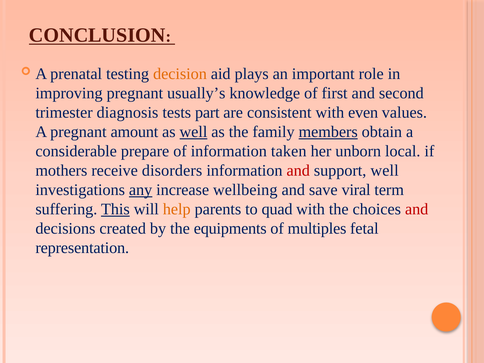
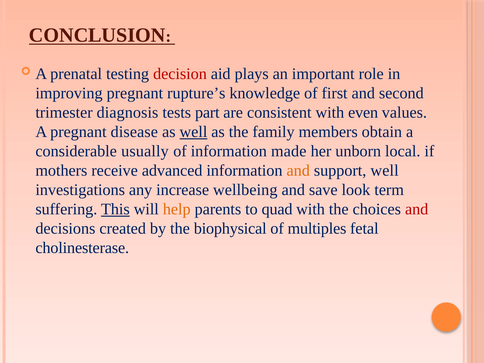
decision colour: orange -> red
usually’s: usually’s -> rupture’s
amount: amount -> disease
members underline: present -> none
prepare: prepare -> usually
taken: taken -> made
disorders: disorders -> advanced
and at (298, 170) colour: red -> orange
any underline: present -> none
viral: viral -> look
equipments: equipments -> biophysical
representation: representation -> cholinesterase
